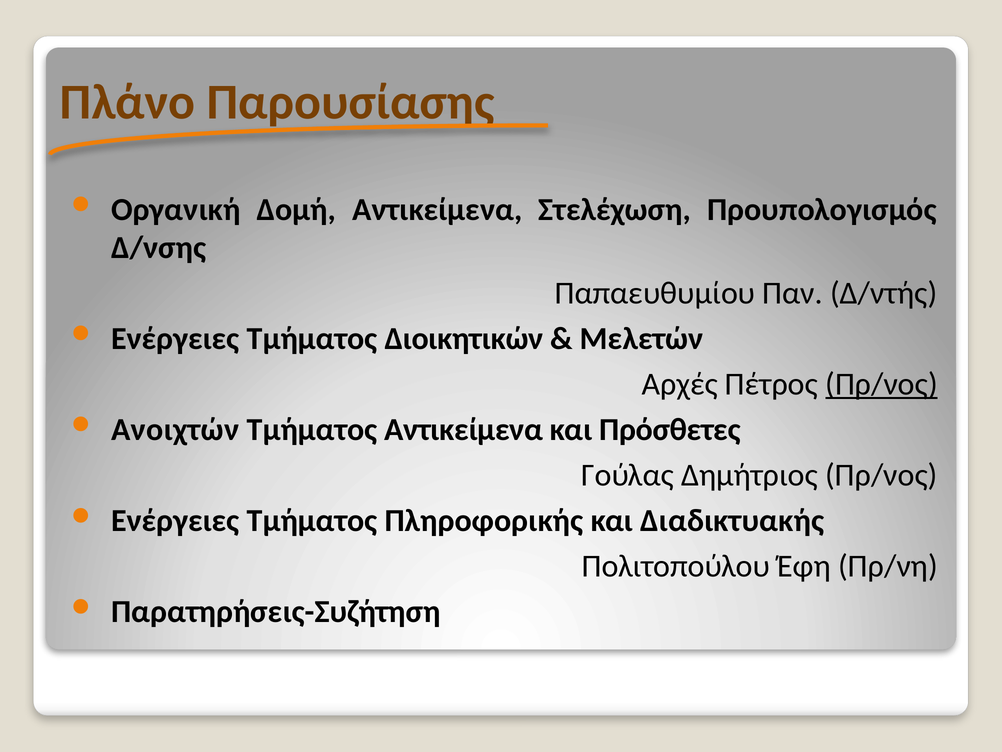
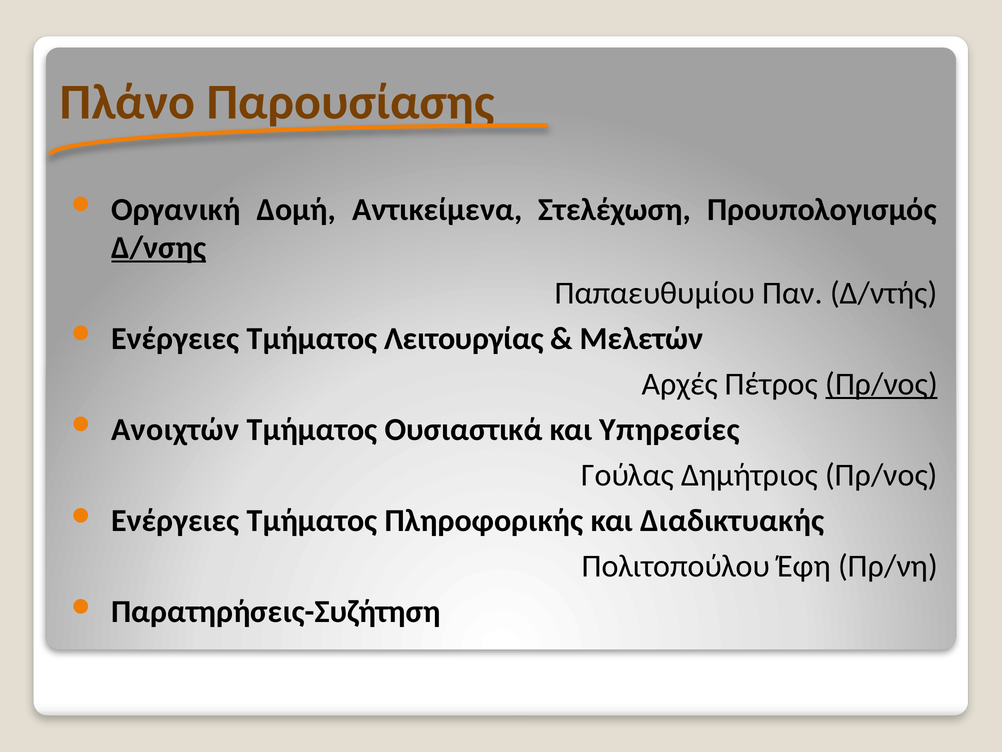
Δ/νσης underline: none -> present
Διοικητικών: Διοικητικών -> Λειτουργίας
Τμήματος Αντικείμενα: Αντικείμενα -> Ουσιαστικά
Πρόσθετες: Πρόσθετες -> Υπηρεσίες
